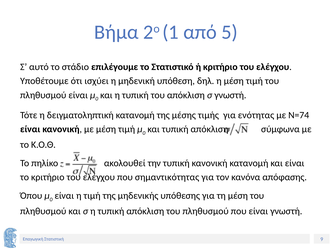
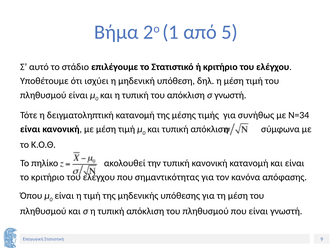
ενότητας: ενότητας -> συνήθως
Ν=74: Ν=74 -> Ν=34
